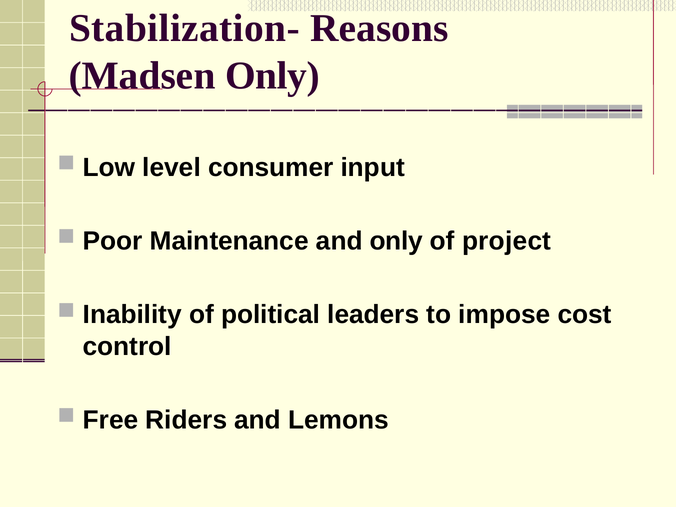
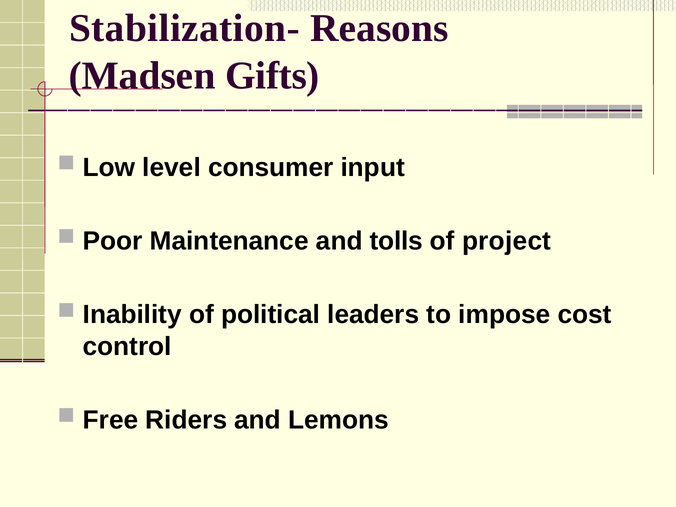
Madsen Only: Only -> Gifts
and only: only -> tolls
